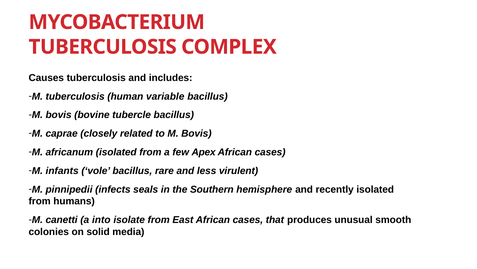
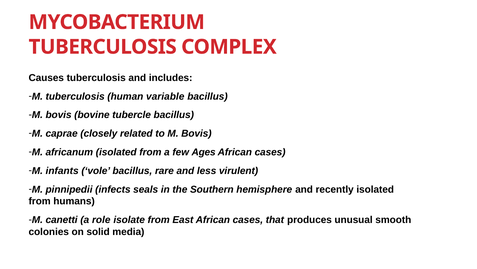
Apex: Apex -> Ages
into: into -> role
